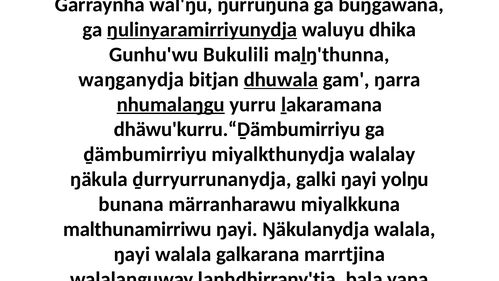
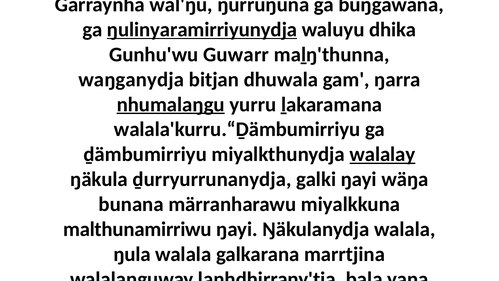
Bukulili: Bukulili -> Guwarr
dhuwala underline: present -> none
dhäwu'kurru.“Ḏämbumirriyu: dhäwu'kurru.“Ḏämbumirriyu -> walala'kurru.“Ḏämbumirriyu
walalay underline: none -> present
yolŋu: yolŋu -> wäŋa
ŋayi at (132, 254): ŋayi -> ŋula
